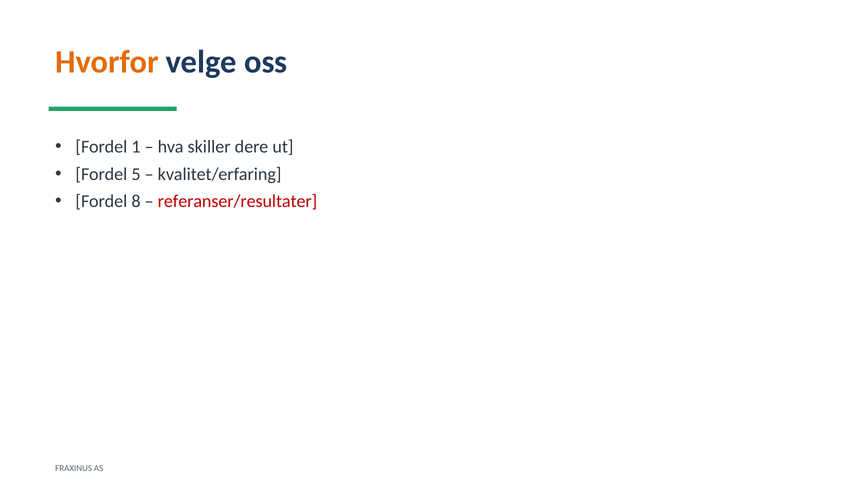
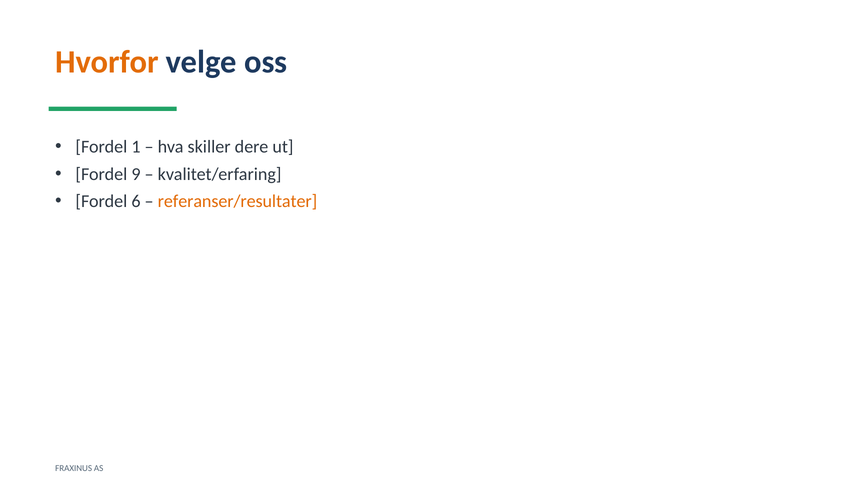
5: 5 -> 9
8: 8 -> 6
referanser/resultater colour: red -> orange
